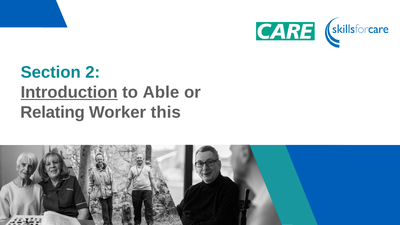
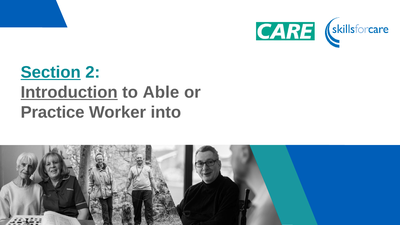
Section underline: none -> present
Relating: Relating -> Practice
this: this -> into
